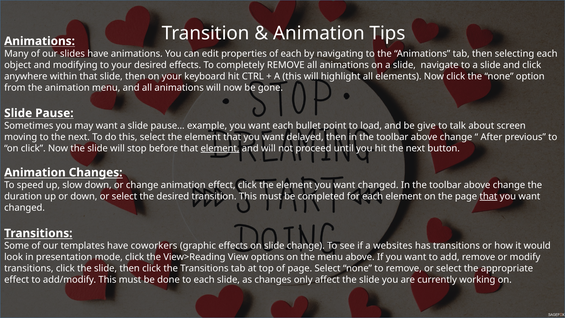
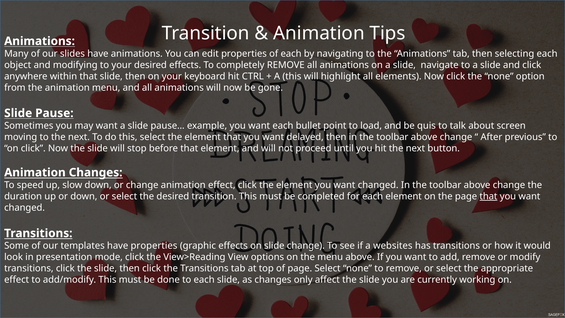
give: give -> quis
element at (220, 148) underline: present -> none
have coworkers: coworkers -> properties
